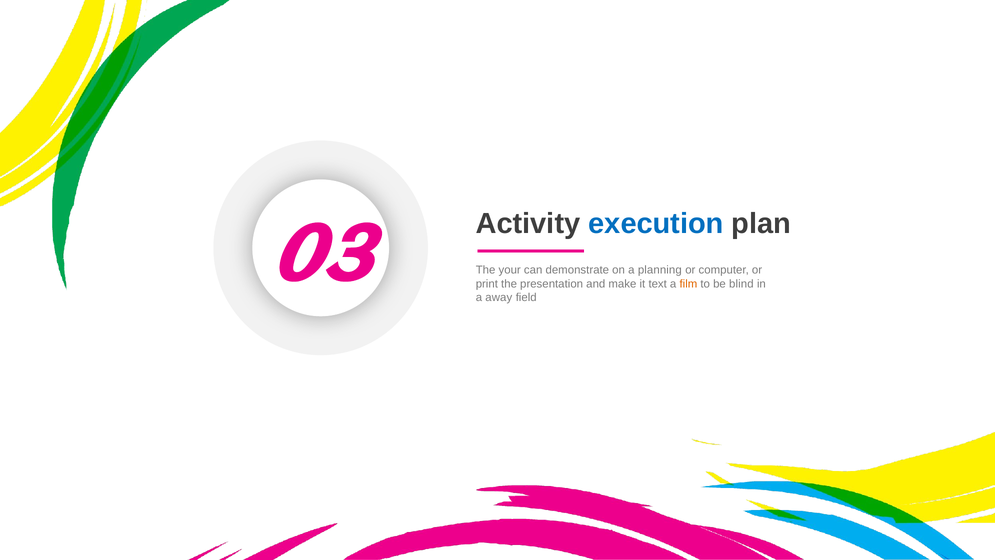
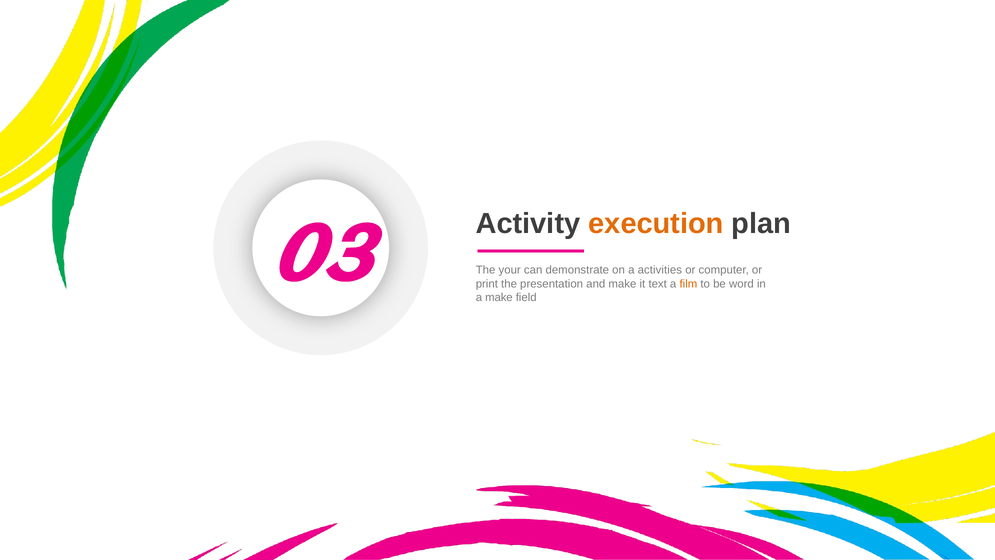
execution colour: blue -> orange
planning: planning -> activities
blind: blind -> word
a away: away -> make
